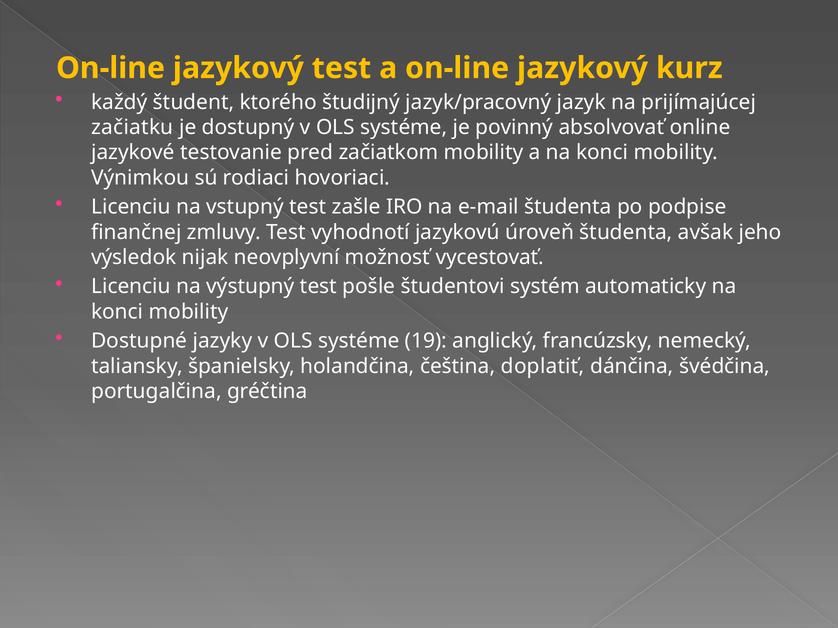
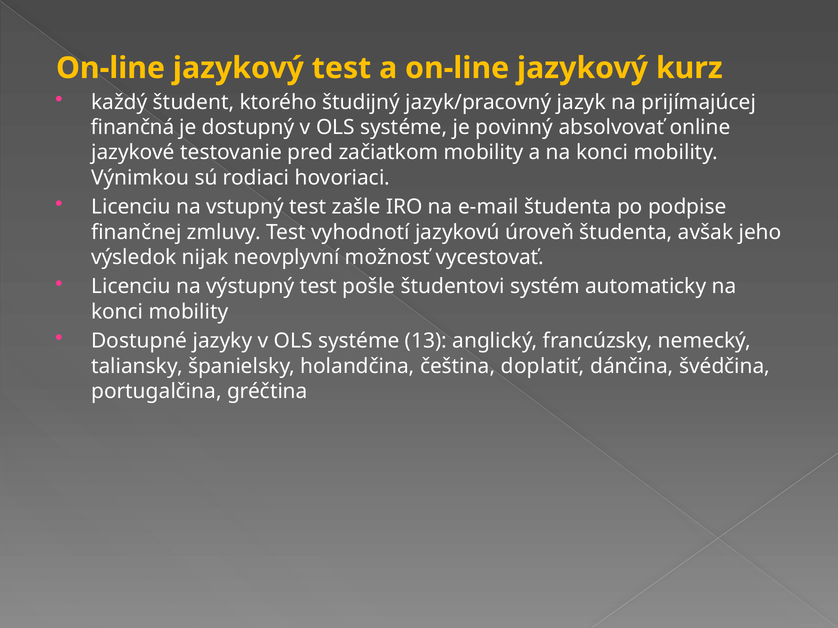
začiatku: začiatku -> finančná
19: 19 -> 13
